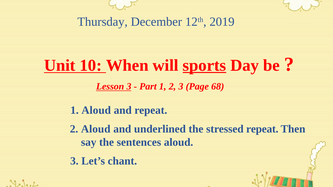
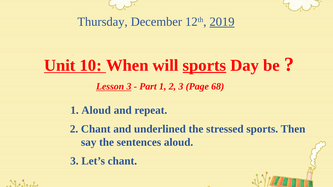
2019 underline: none -> present
2 Aloud: Aloud -> Chant
stressed repeat: repeat -> sports
